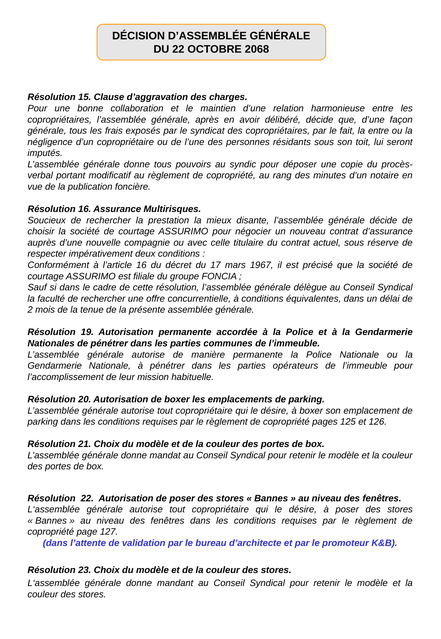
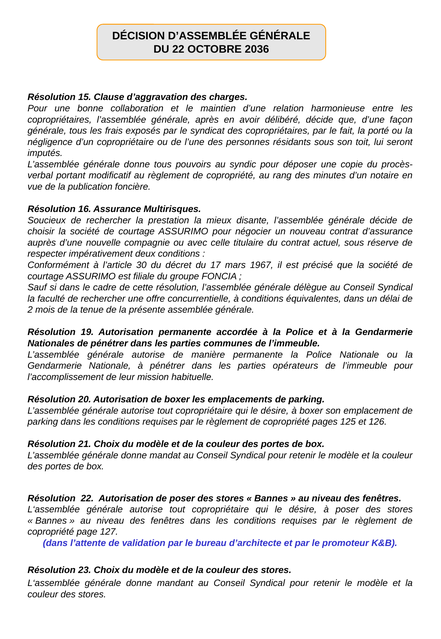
2068: 2068 -> 2036
la entre: entre -> porté
l’article 16: 16 -> 30
